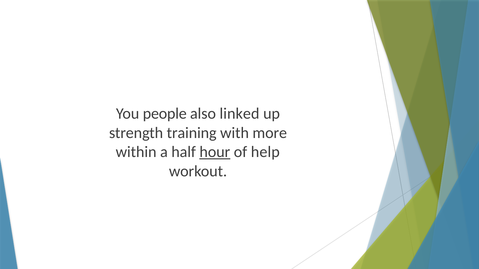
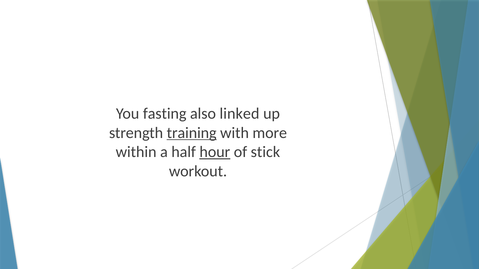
people: people -> fasting
training underline: none -> present
help: help -> stick
